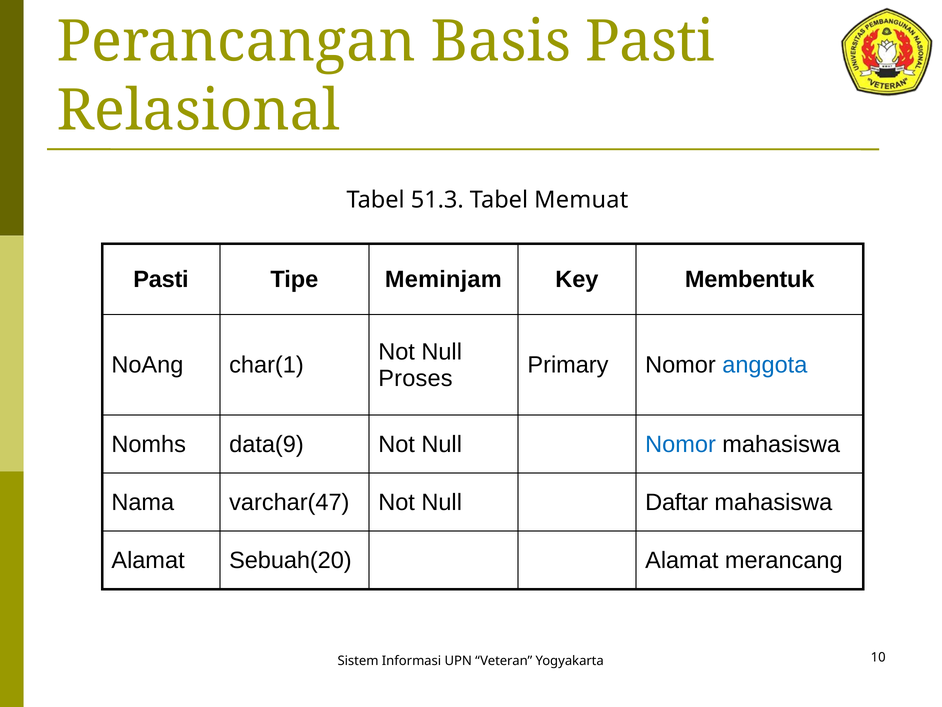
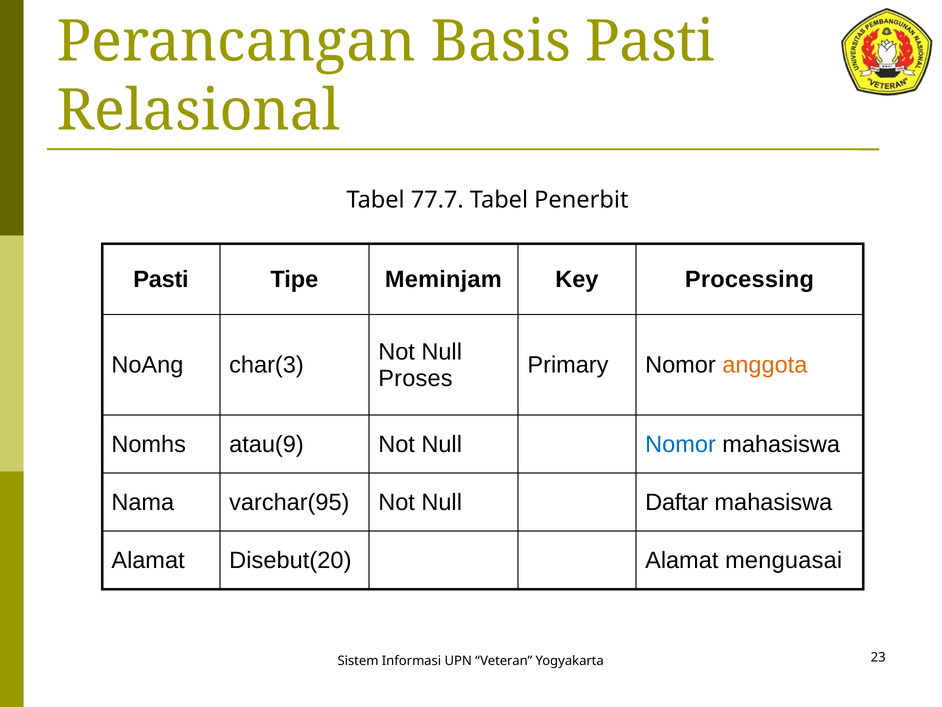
51.3: 51.3 -> 77.7
Memuat: Memuat -> Penerbit
Membentuk: Membentuk -> Processing
char(1: char(1 -> char(3
anggota colour: blue -> orange
data(9: data(9 -> atau(9
varchar(47: varchar(47 -> varchar(95
Sebuah(20: Sebuah(20 -> Disebut(20
merancang: merancang -> menguasai
10: 10 -> 23
